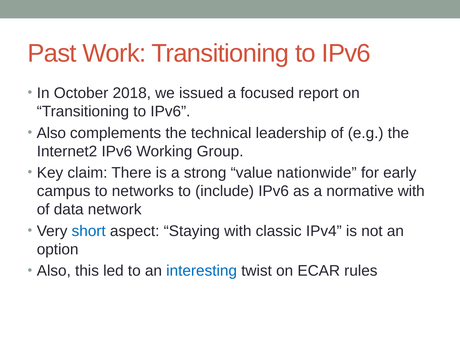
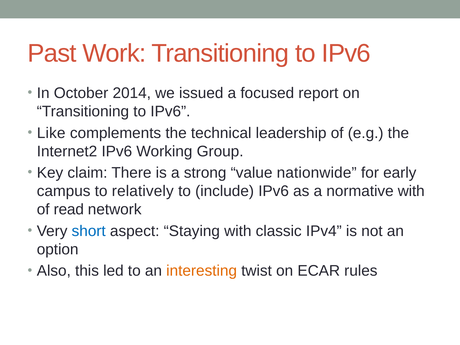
2018: 2018 -> 2014
Also at (51, 133): Also -> Like
networks: networks -> relatively
data: data -> read
interesting colour: blue -> orange
